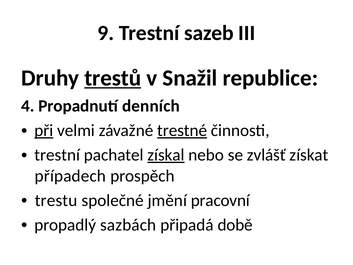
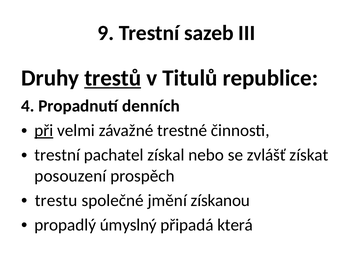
Snažil: Snažil -> Titulů
trestné underline: present -> none
získal underline: present -> none
případech: případech -> posouzení
pracovní: pracovní -> získanou
sazbách: sazbách -> úmyslný
době: době -> která
